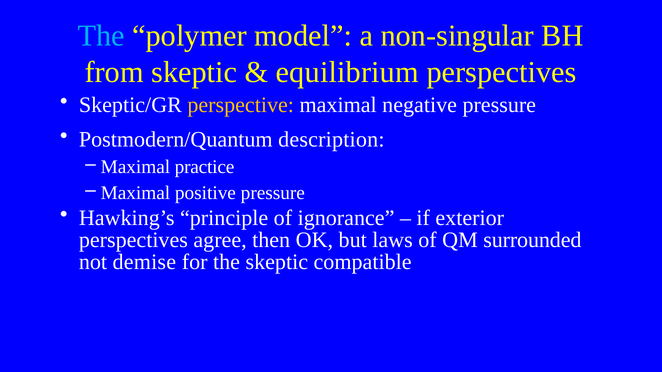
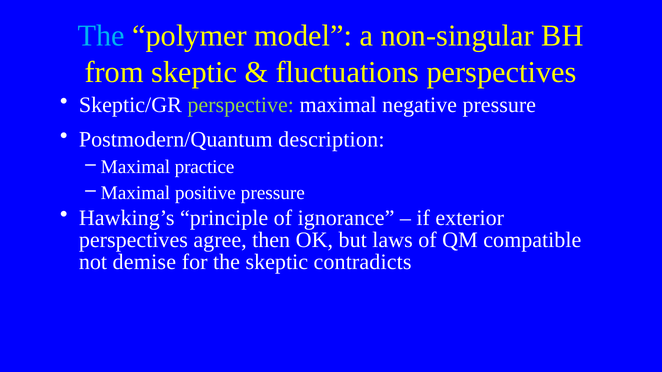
equilibrium: equilibrium -> fluctuations
perspective colour: yellow -> light green
surrounded: surrounded -> compatible
compatible: compatible -> contradicts
